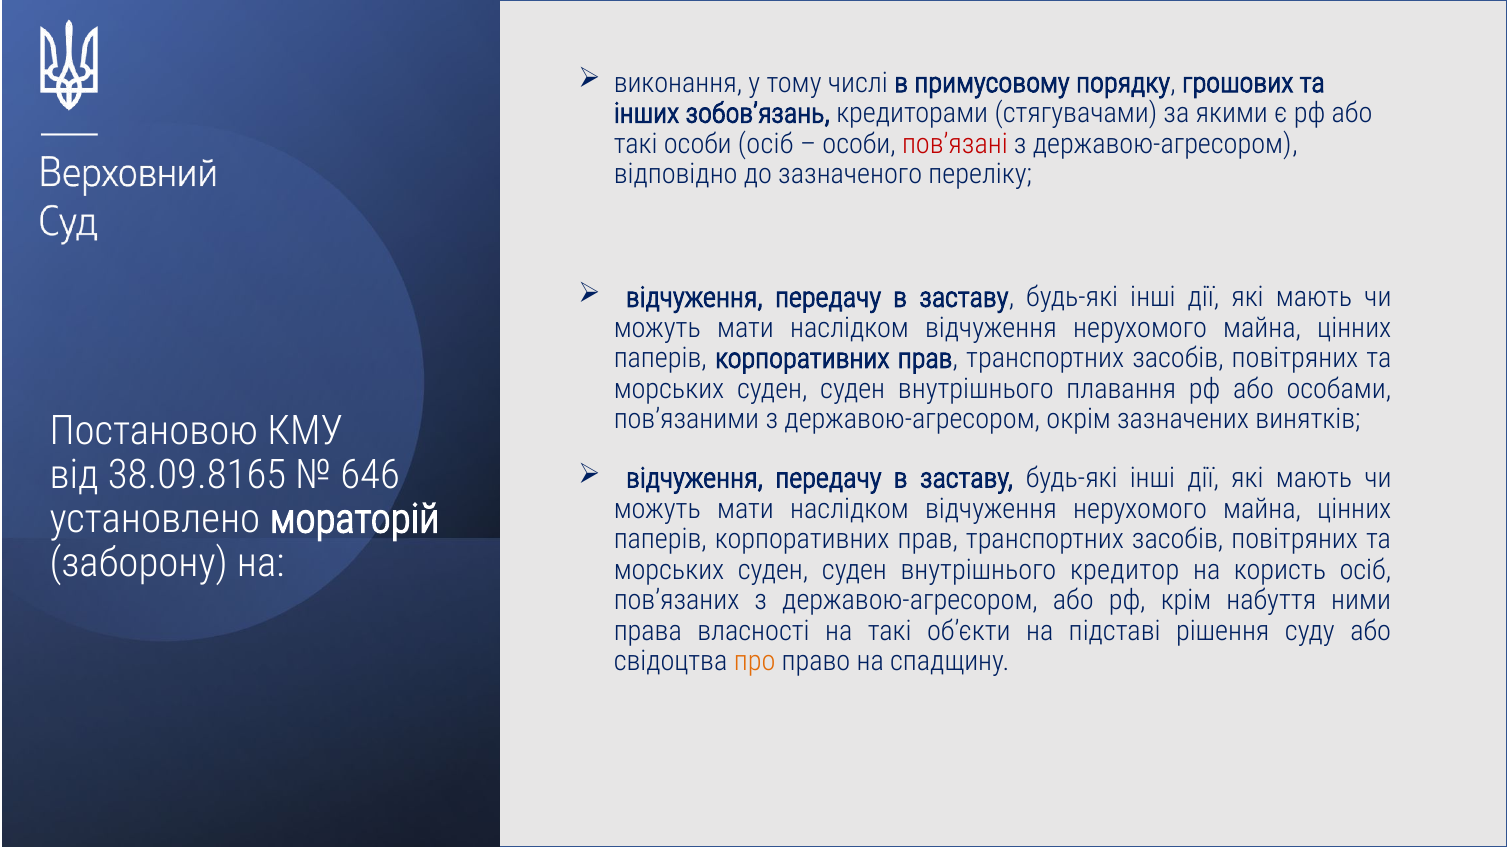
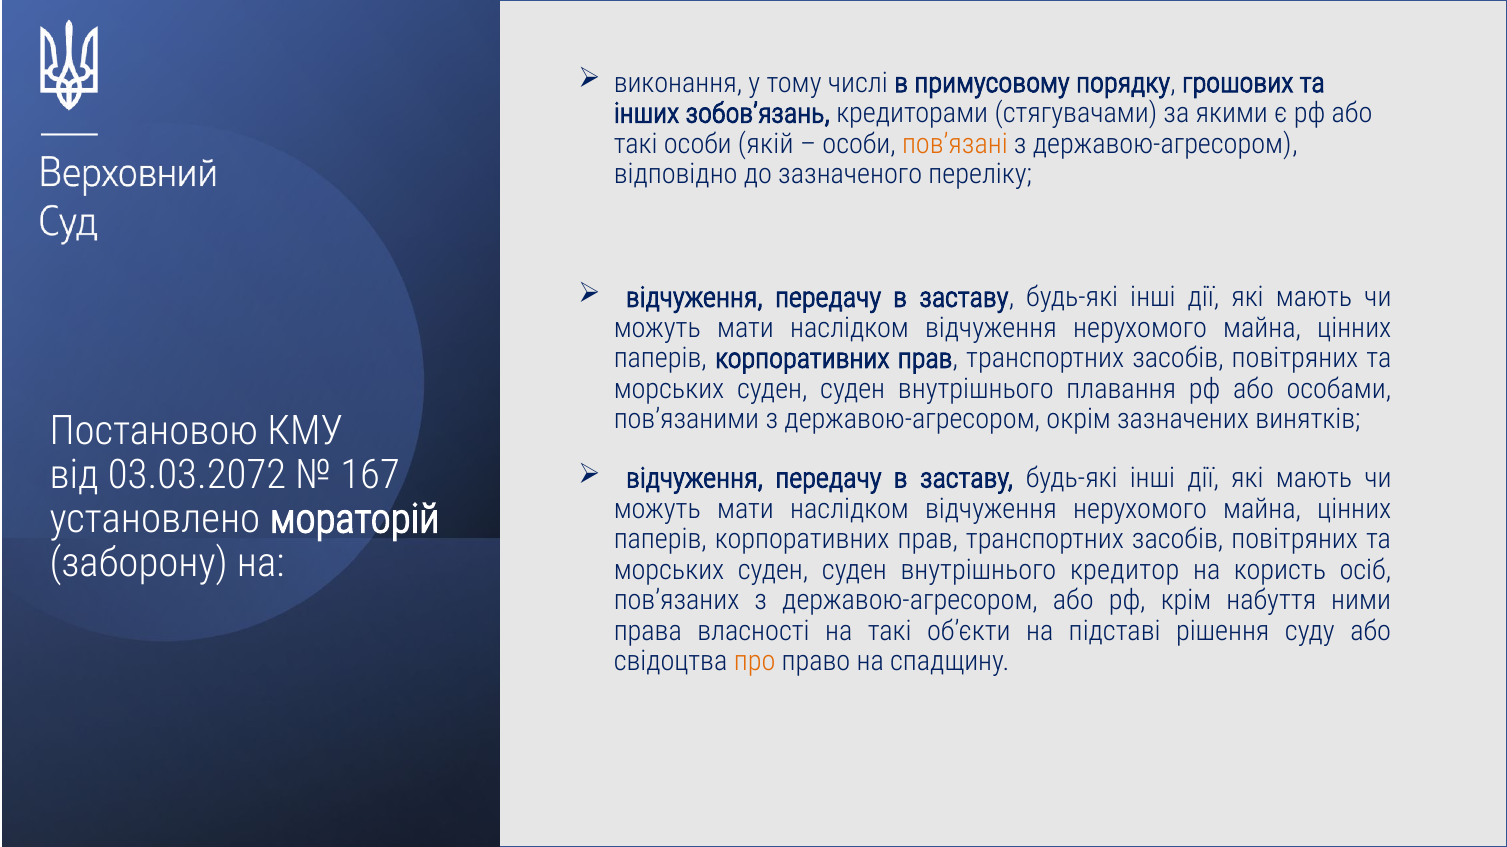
особи осіб: осіб -> якій
пов’язані colour: red -> orange
38.09.8165: 38.09.8165 -> 03.03.2072
646: 646 -> 167
